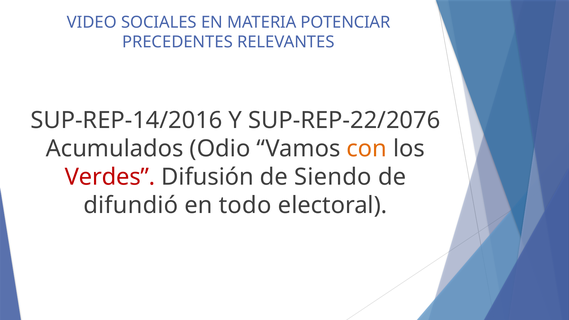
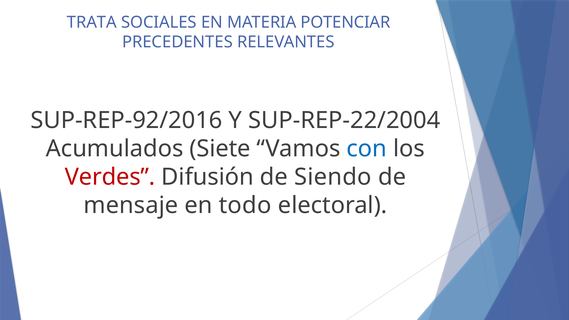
VIDEO: VIDEO -> TRATA
SUP-REP-14/2016: SUP-REP-14/2016 -> SUP-REP-92/2016
SUP-REP-22/2076: SUP-REP-22/2076 -> SUP-REP-22/2004
Odio: Odio -> Siete
con colour: orange -> blue
difundió: difundió -> mensaje
